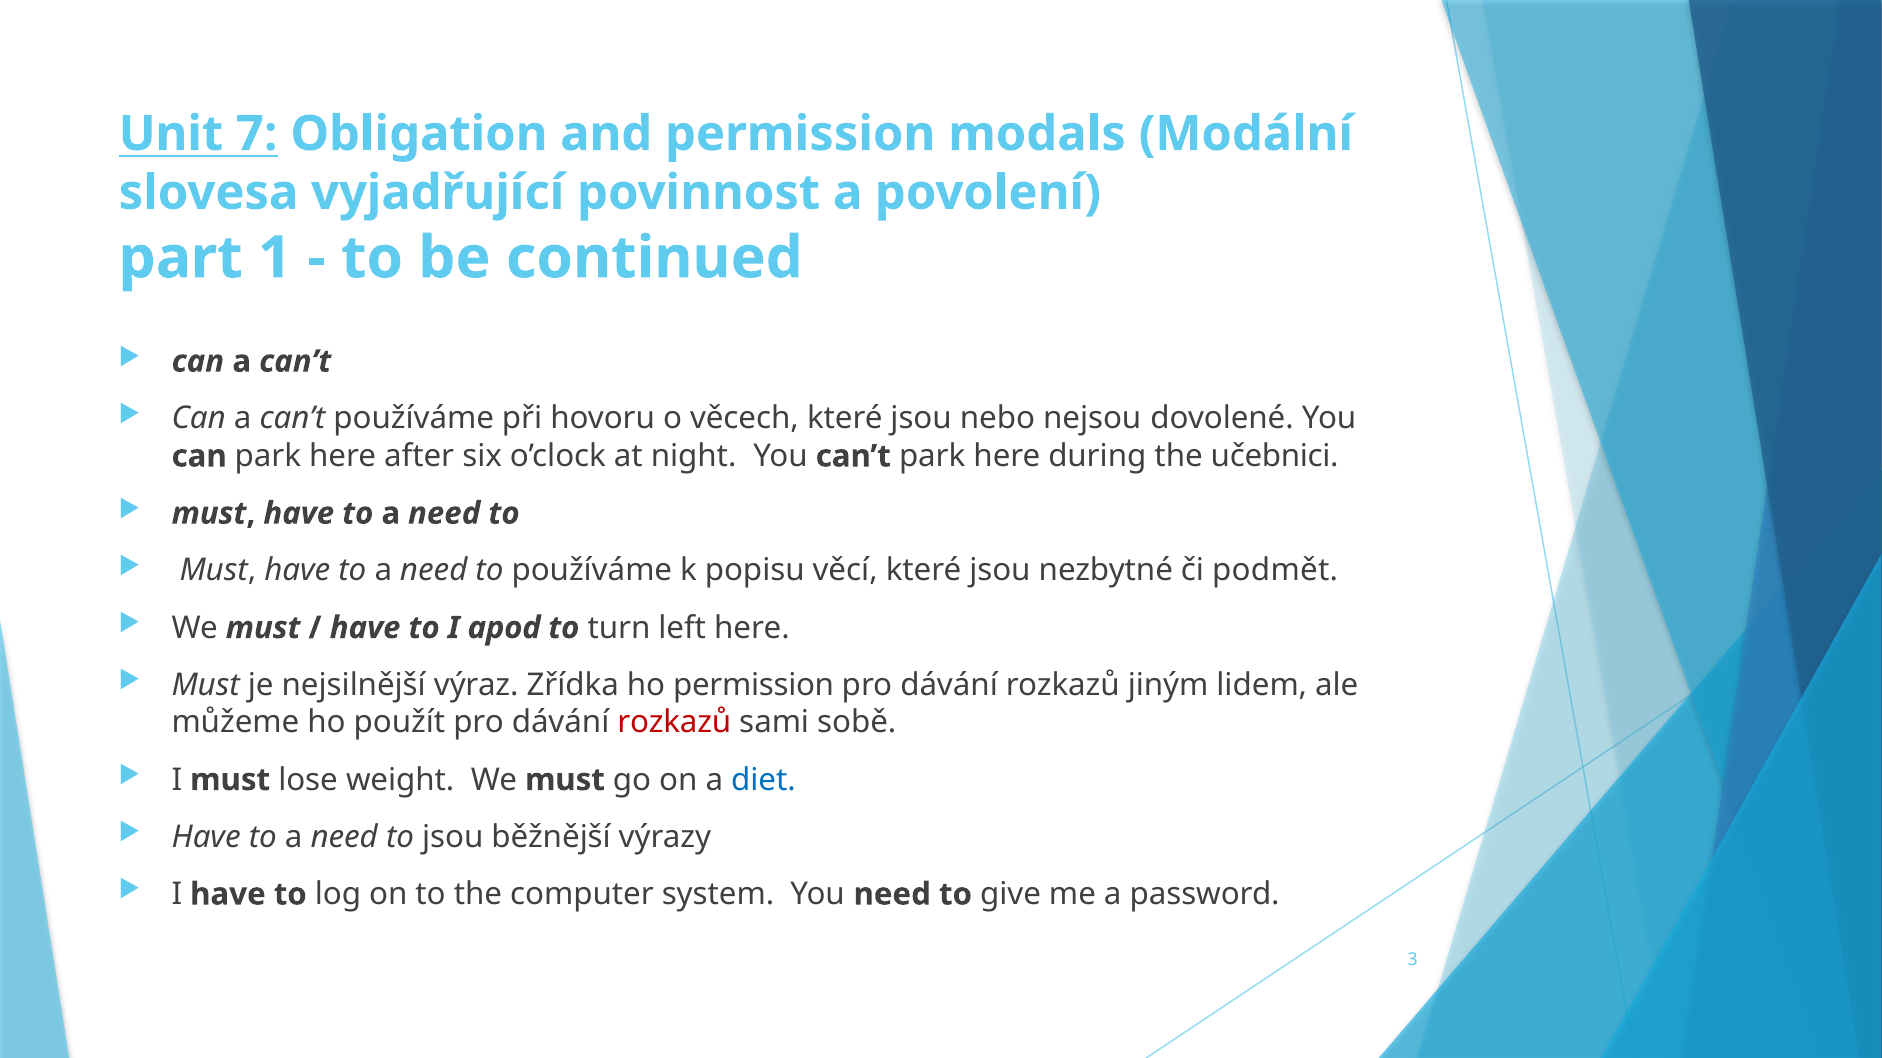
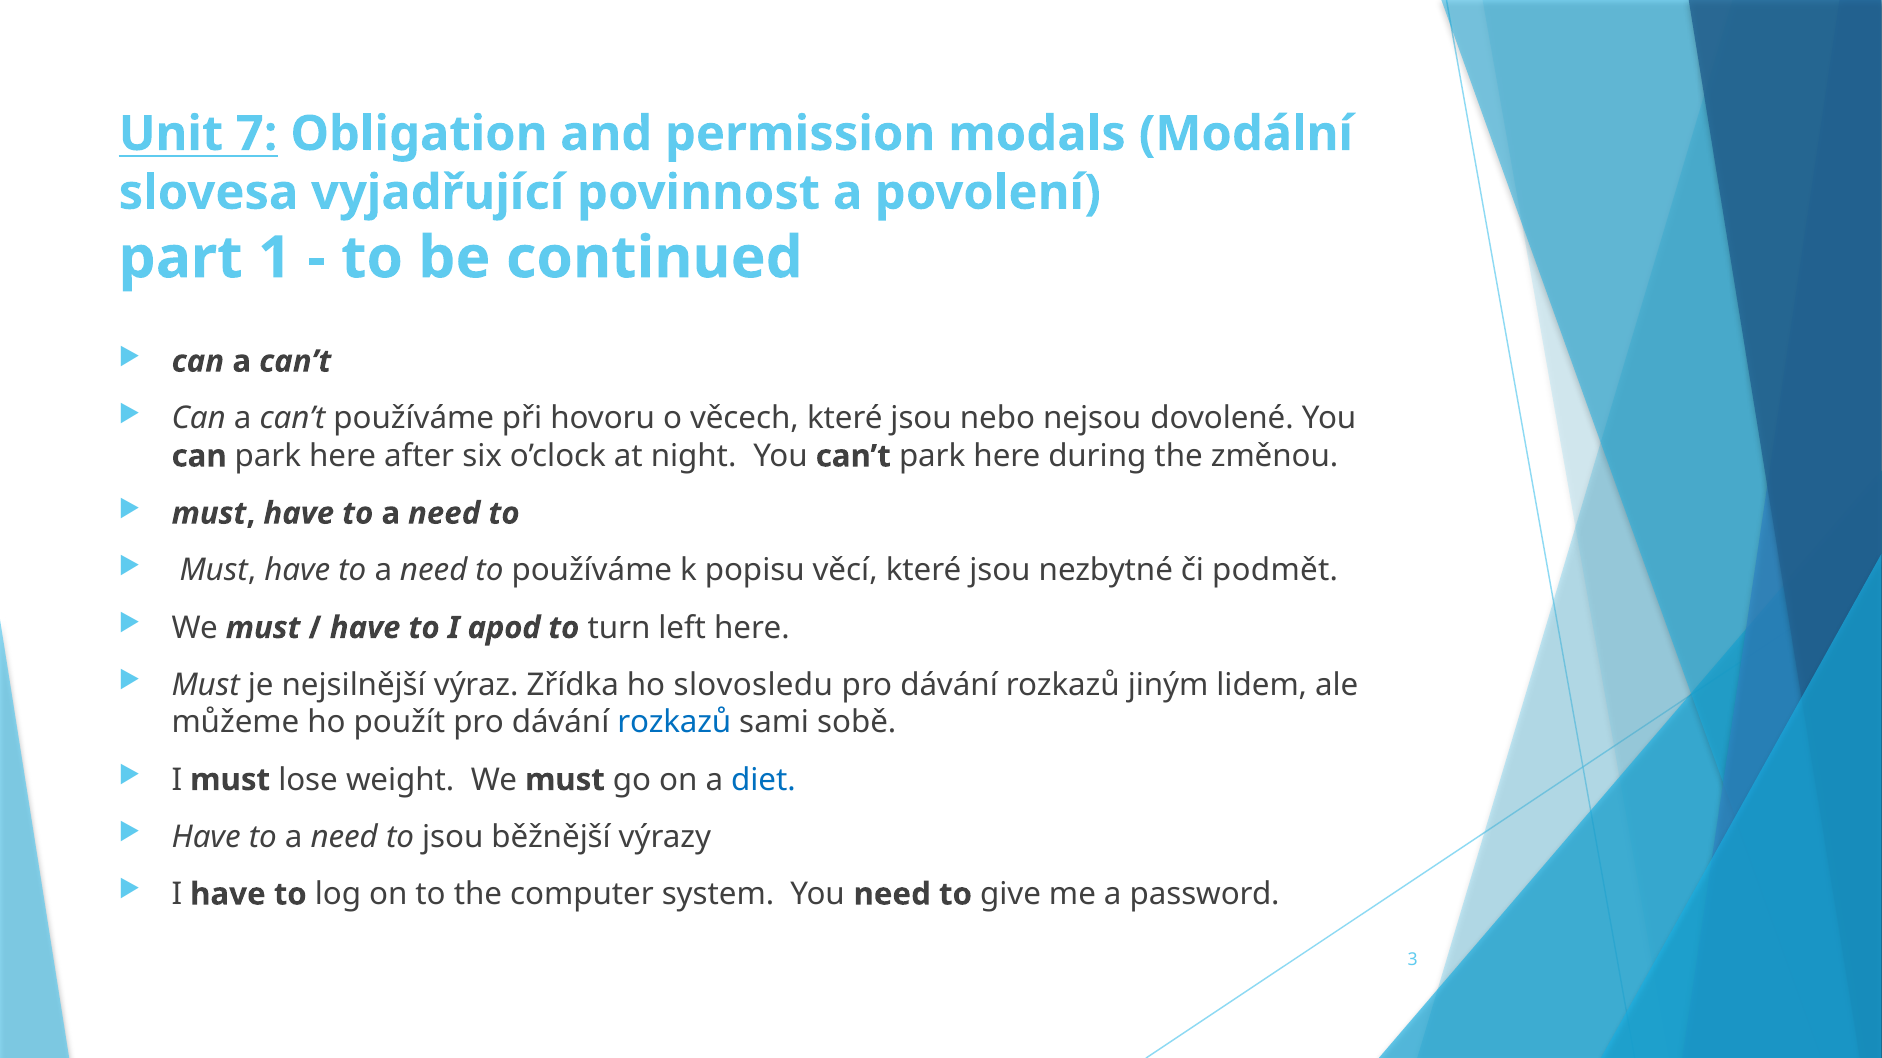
učebnici: učebnici -> změnou
ho permission: permission -> slovosledu
rozkazů at (674, 723) colour: red -> blue
